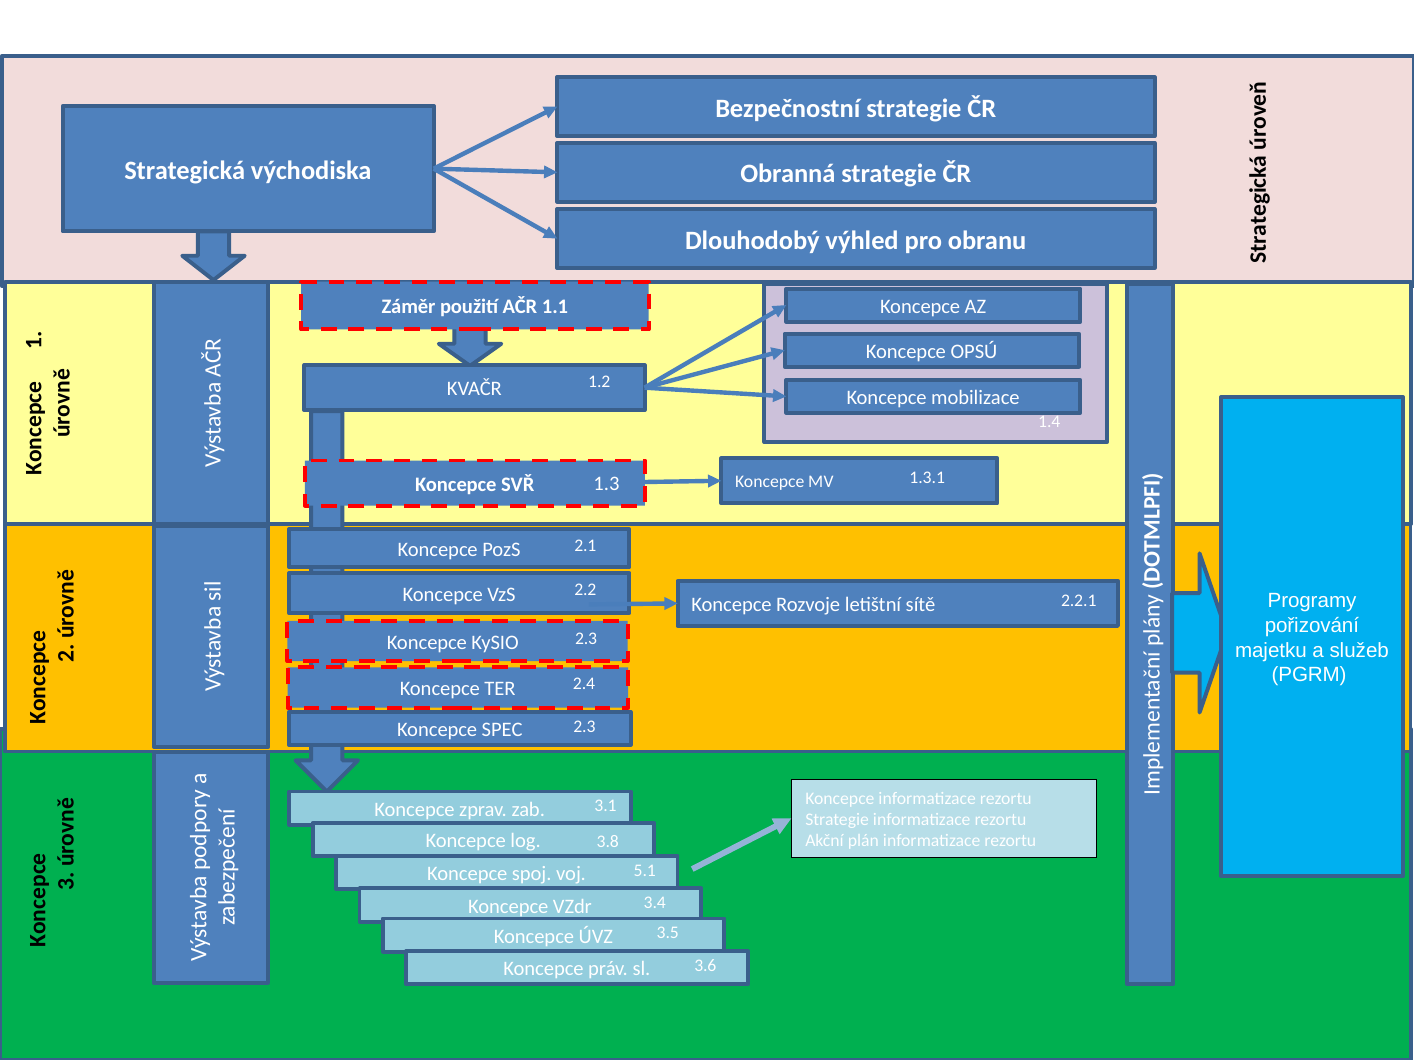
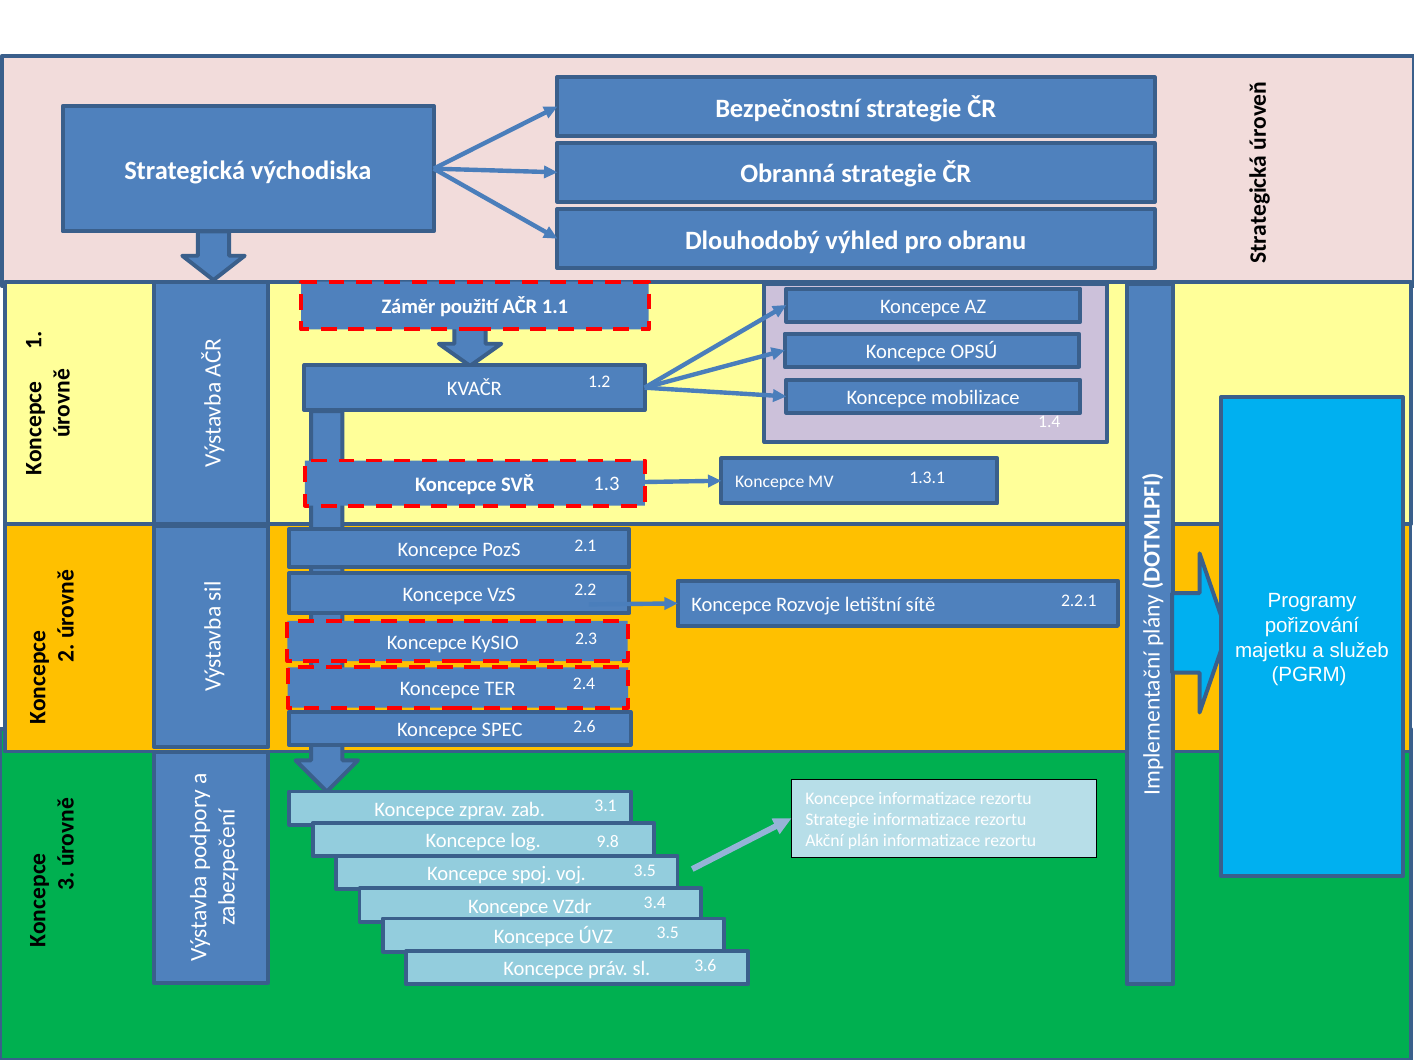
SPEC 2.3: 2.3 -> 2.6
3.8: 3.8 -> 9.8
voj 5.1: 5.1 -> 3.5
